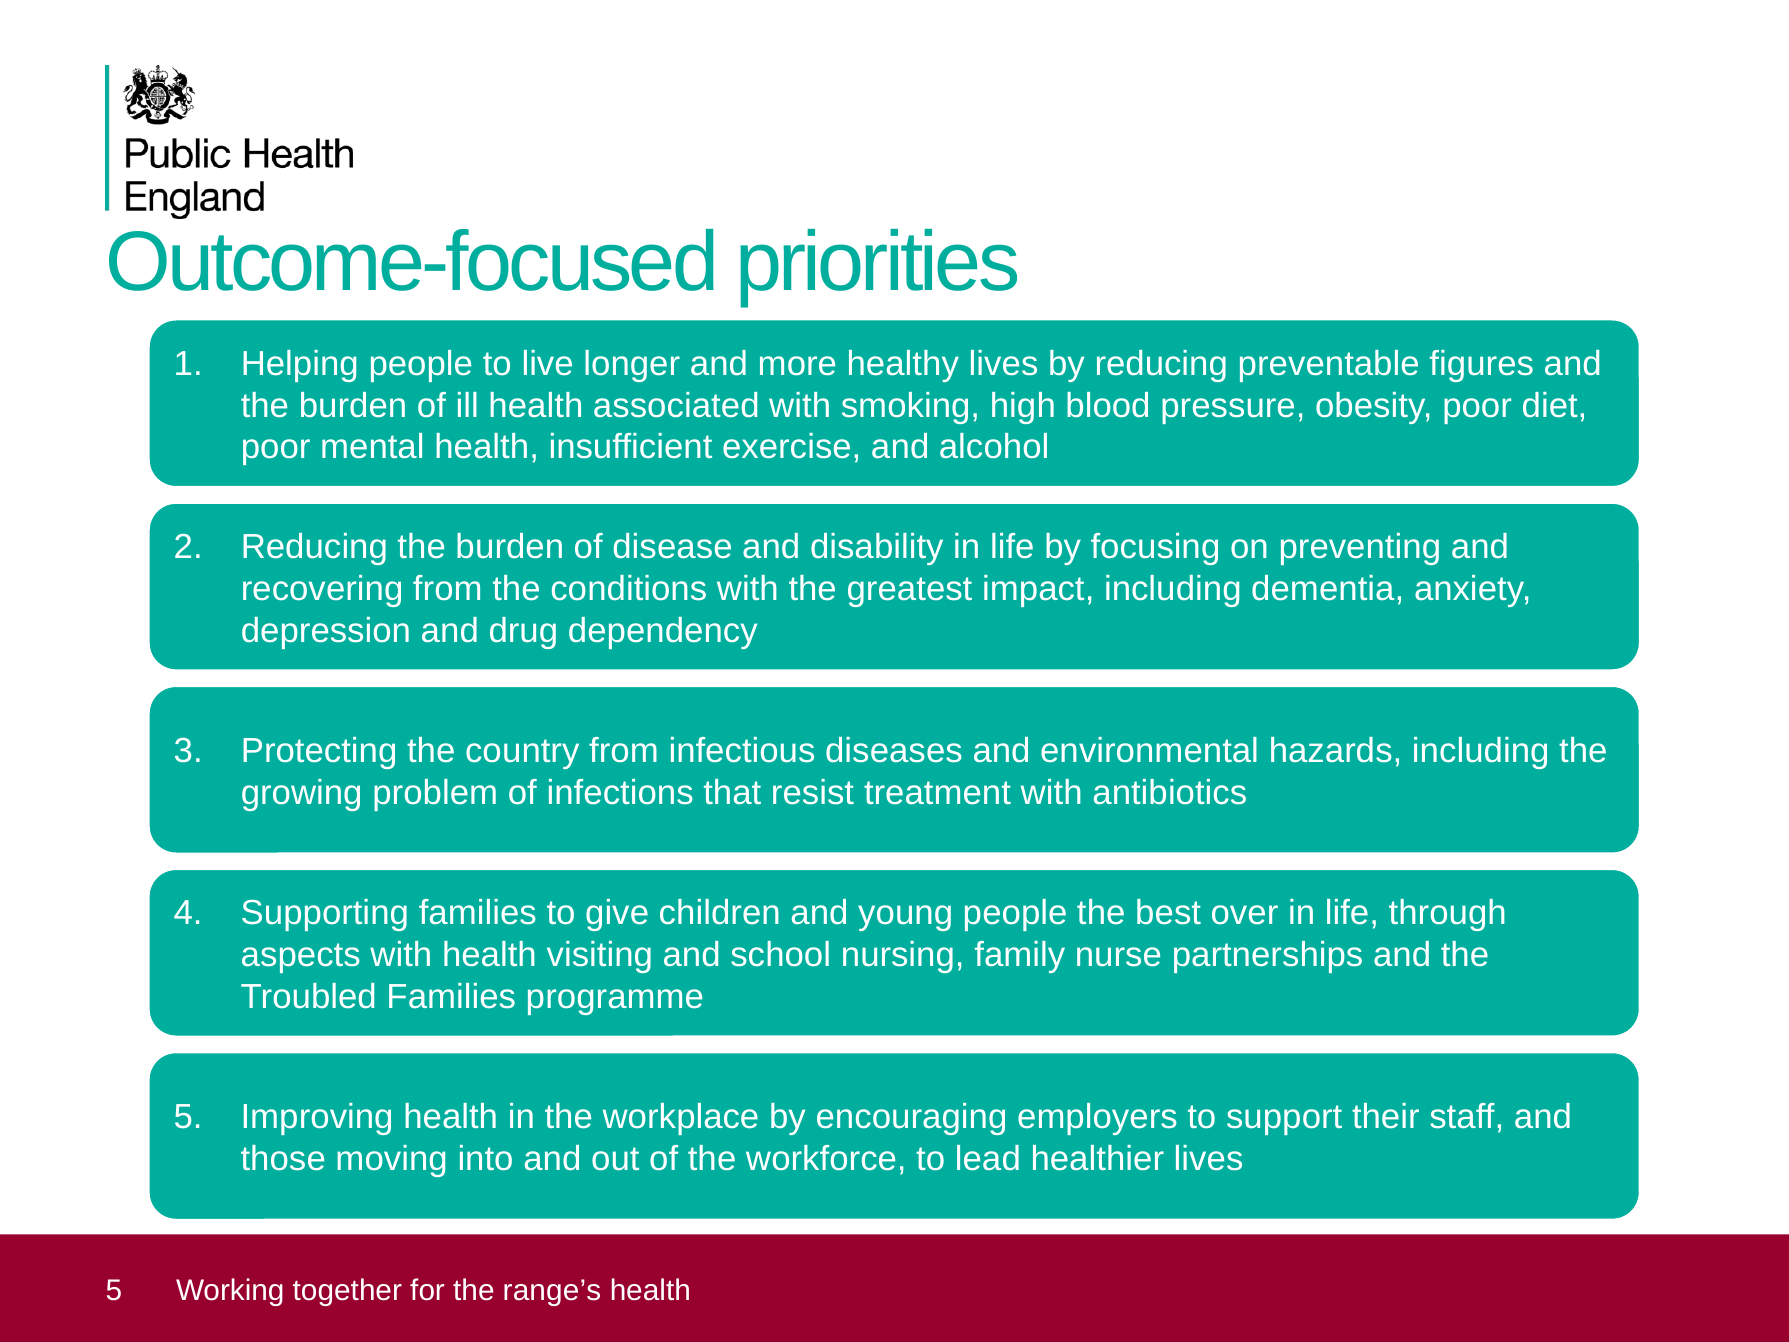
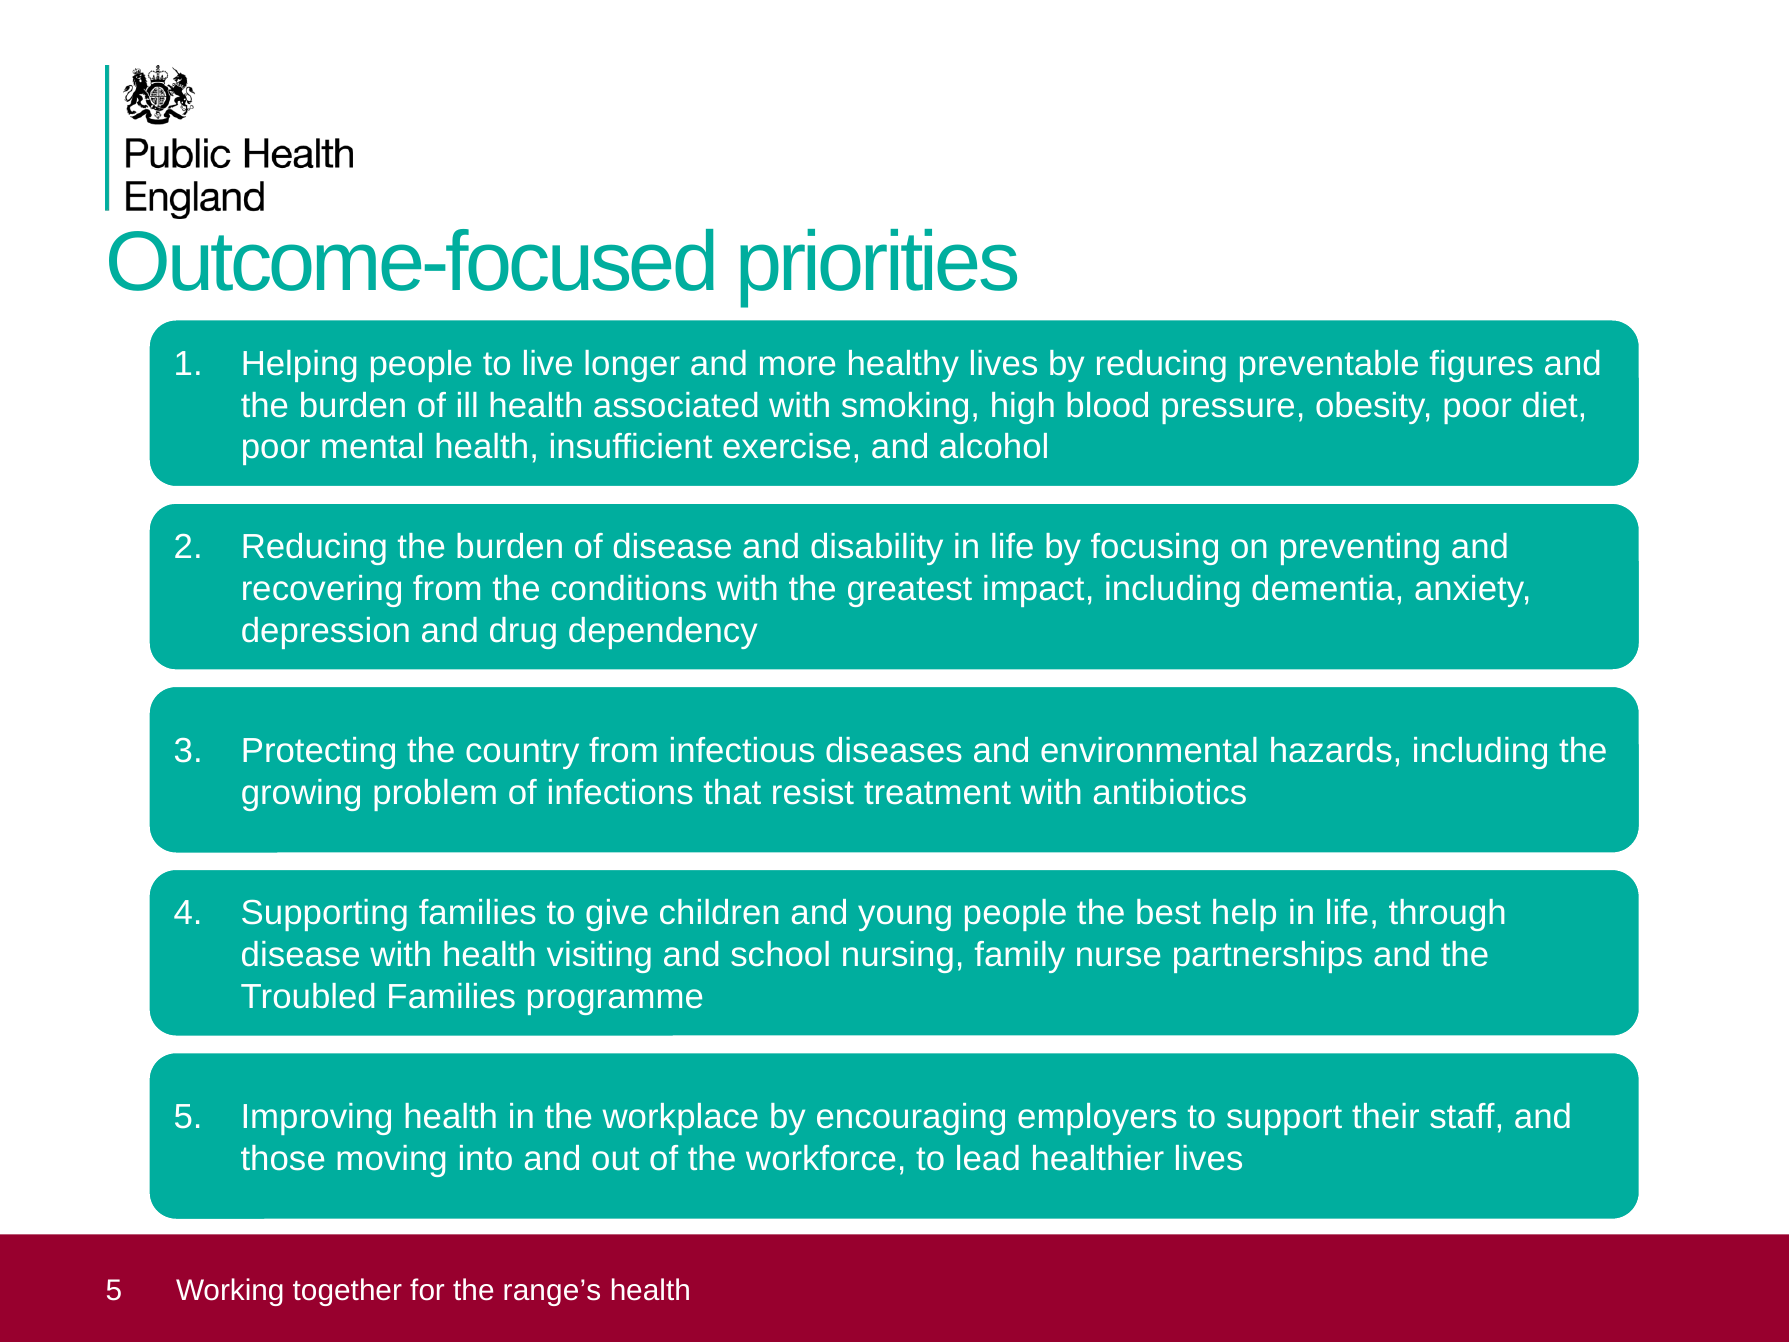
over: over -> help
aspects at (301, 955): aspects -> disease
